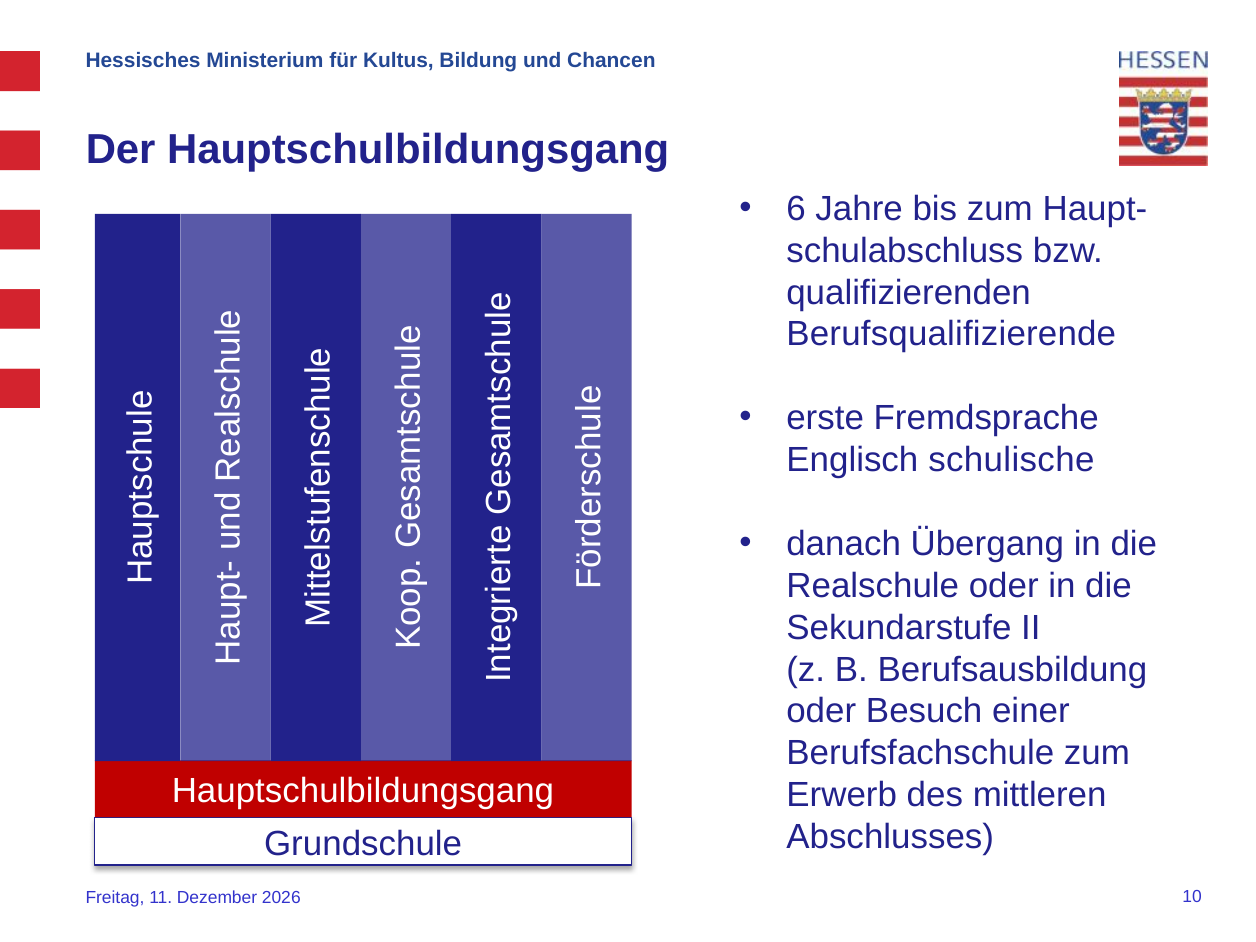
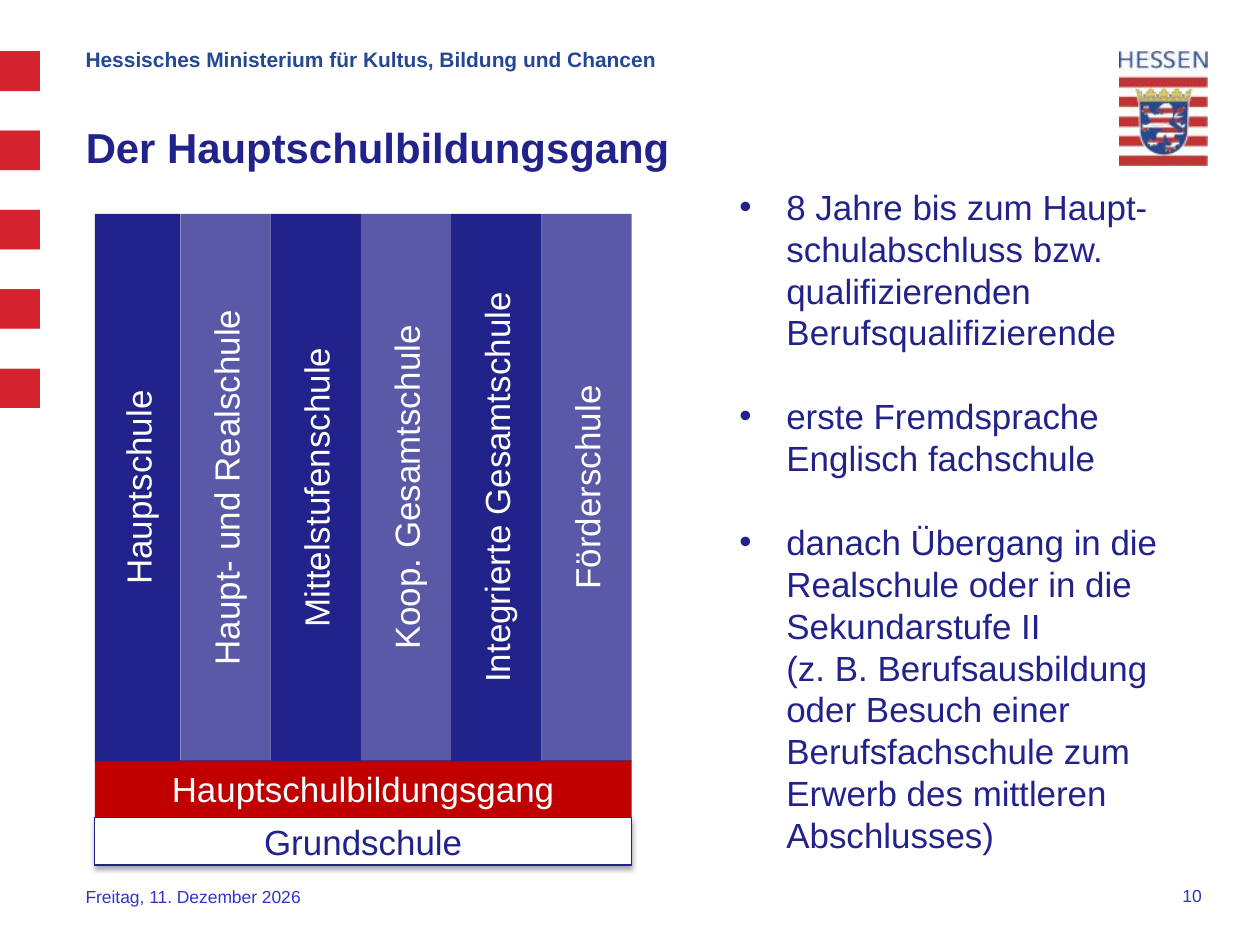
6: 6 -> 8
schulische: schulische -> fachschule
